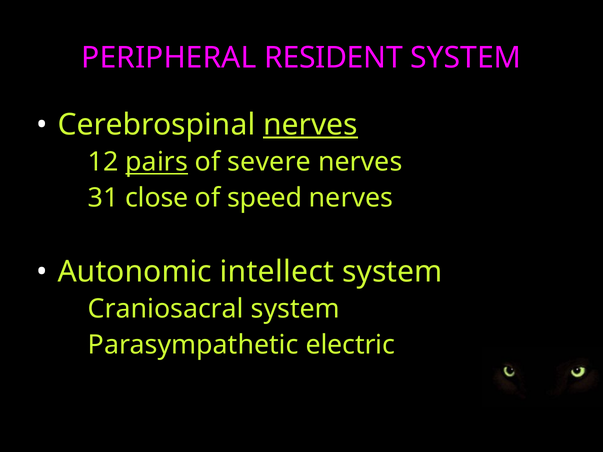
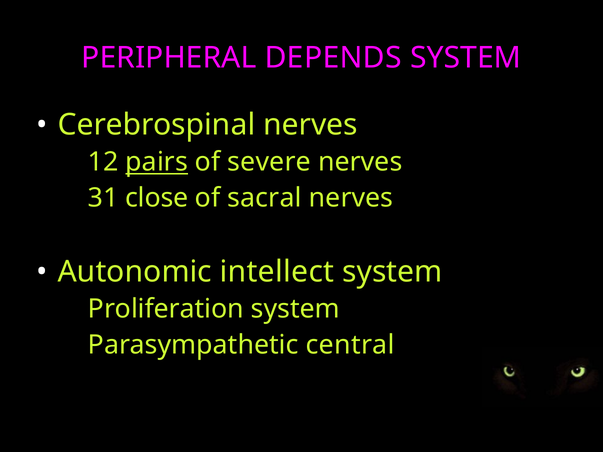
RESIDENT: RESIDENT -> DEPENDS
nerves at (311, 125) underline: present -> none
speed: speed -> sacral
Craniosacral: Craniosacral -> Proliferation
electric: electric -> central
